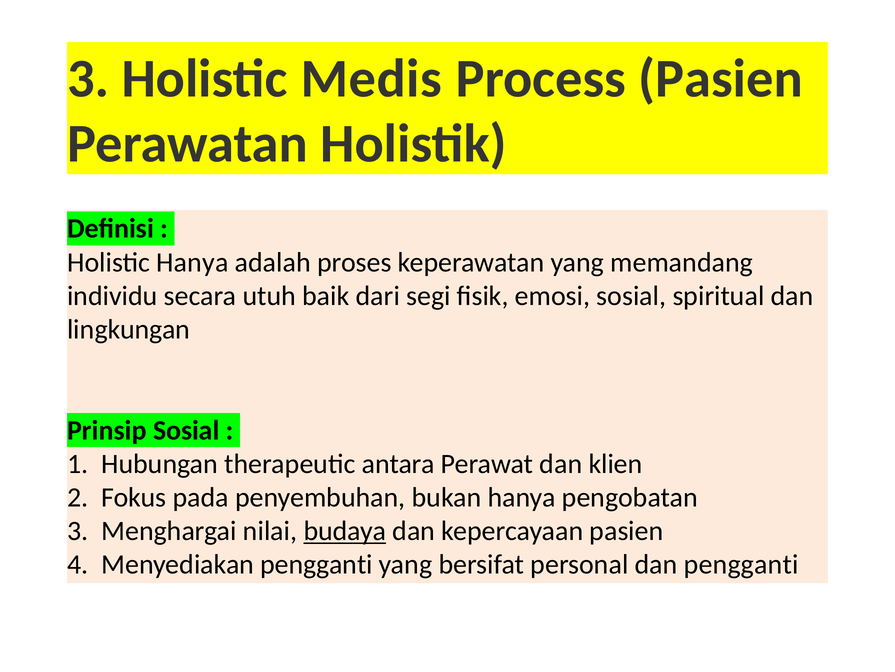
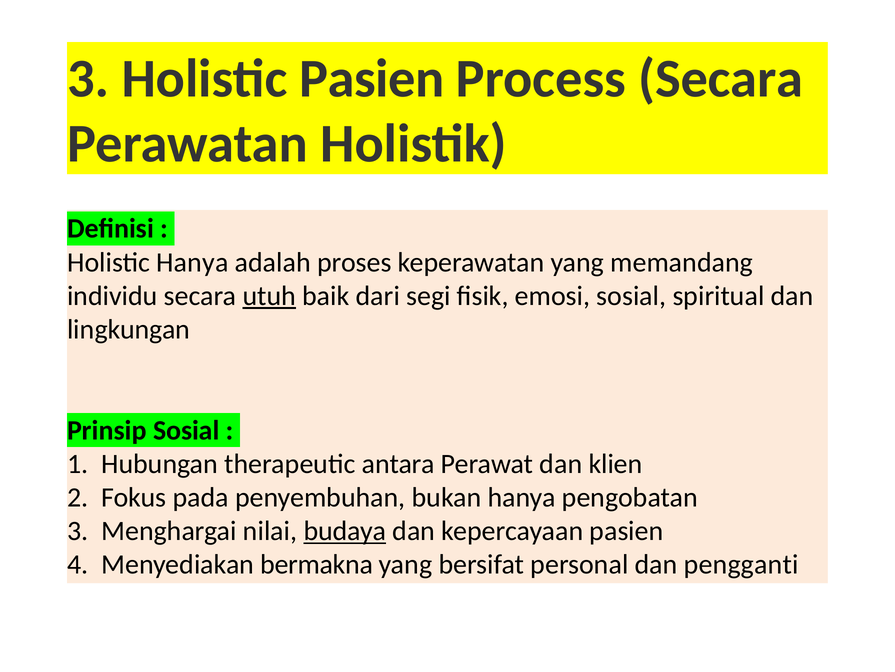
Holistic Medis: Medis -> Pasien
Process Pasien: Pasien -> Secara
utuh underline: none -> present
Menyediakan pengganti: pengganti -> bermakna
